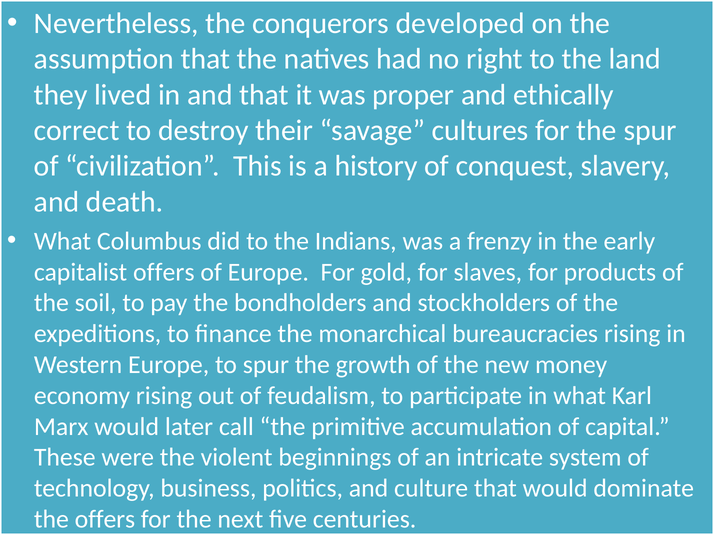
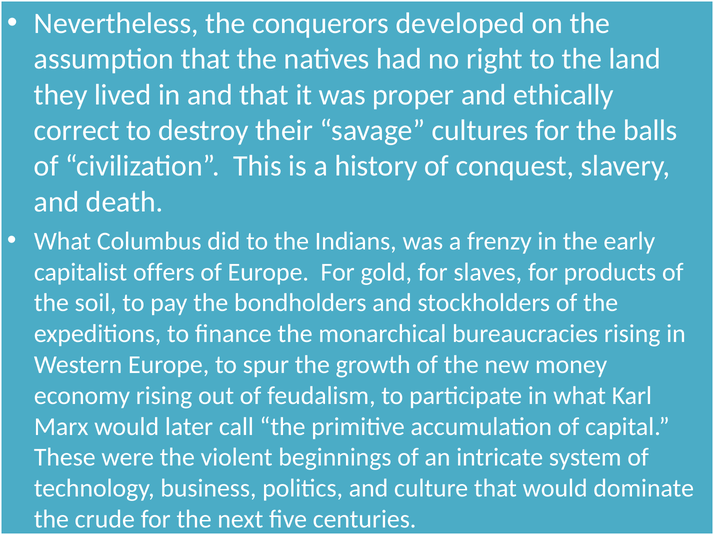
the spur: spur -> balls
the offers: offers -> crude
